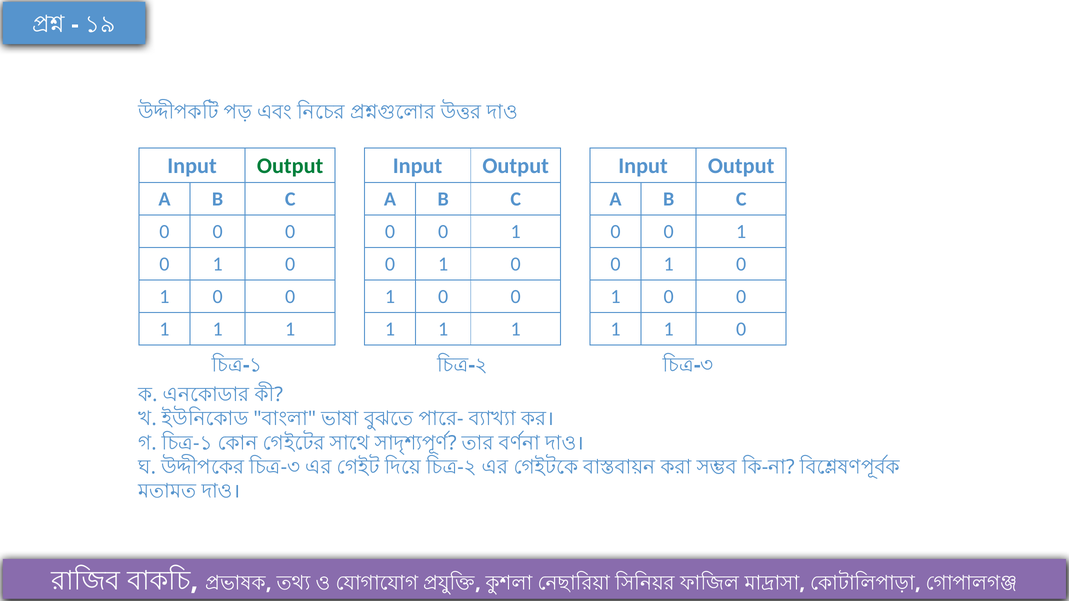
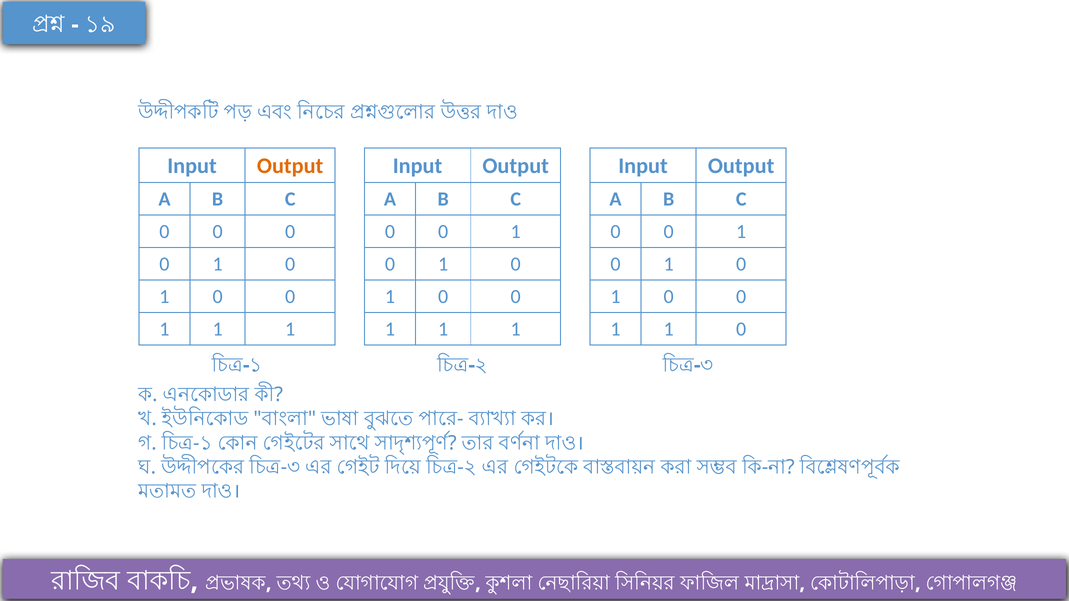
Output at (290, 166) colour: green -> orange
